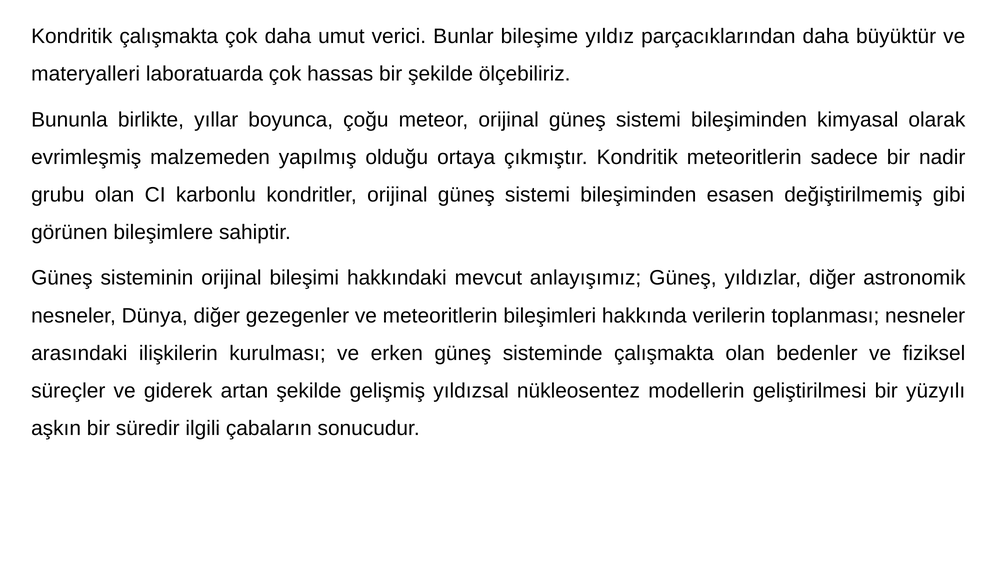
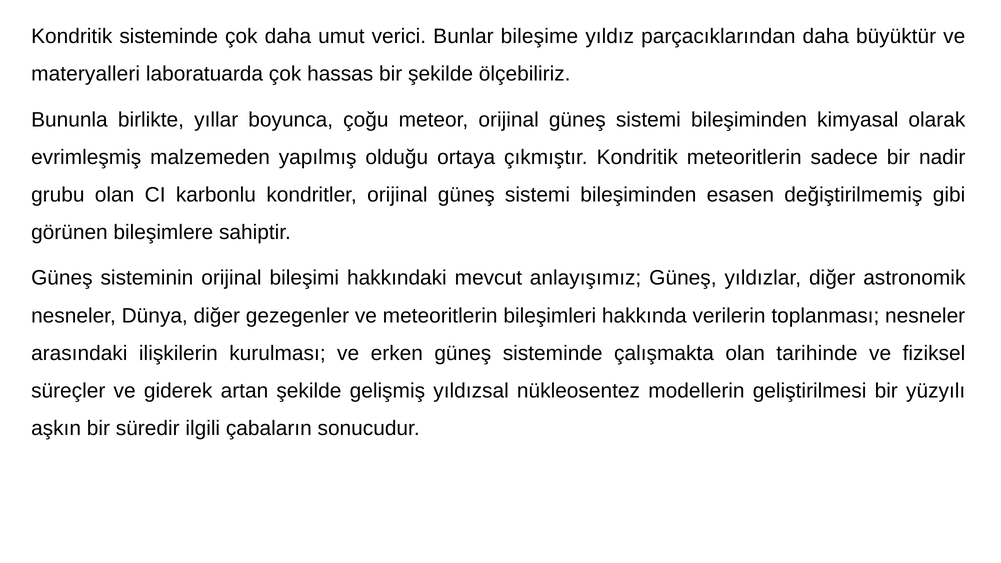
Kondritik çalışmakta: çalışmakta -> sisteminde
bedenler: bedenler -> tarihinde
